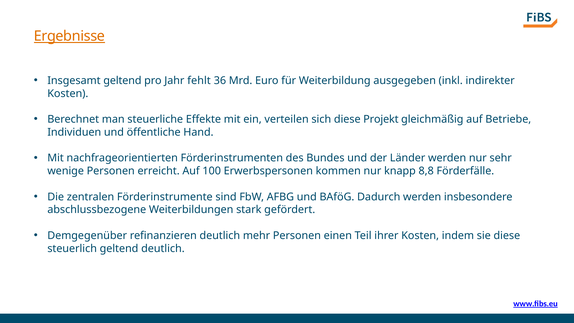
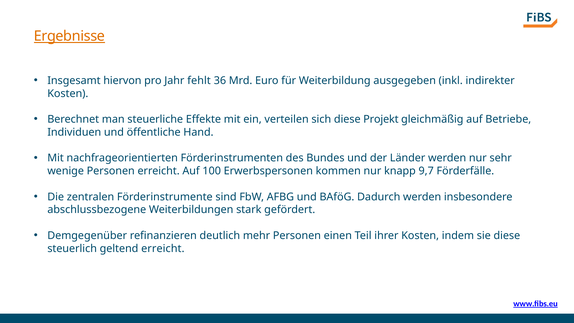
Insgesamt geltend: geltend -> hiervon
8,8: 8,8 -> 9,7
geltend deutlich: deutlich -> erreicht
